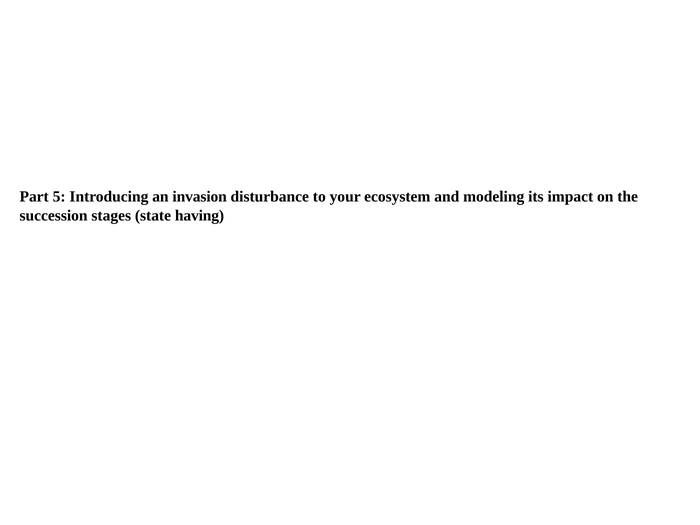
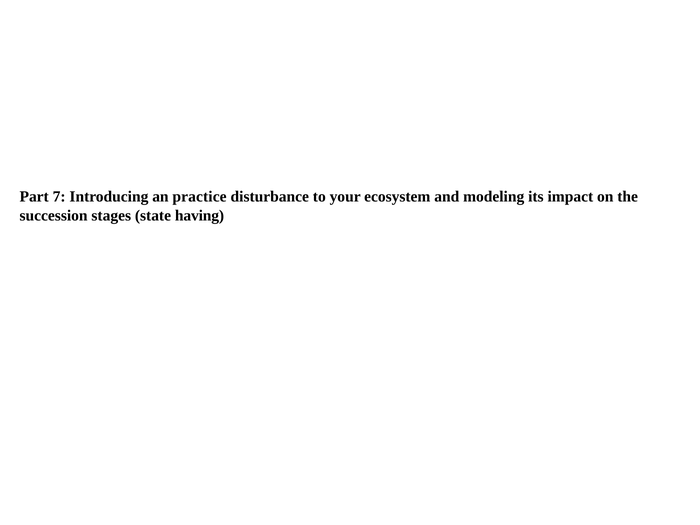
5: 5 -> 7
invasion: invasion -> practice
